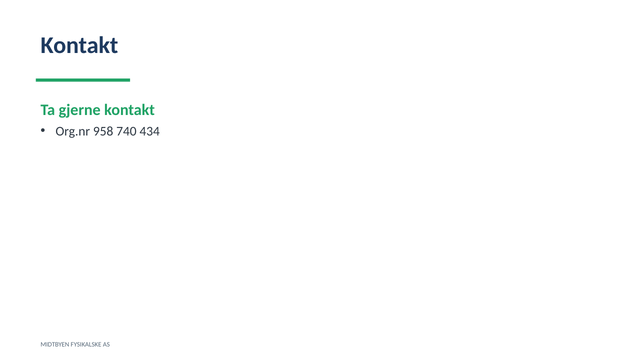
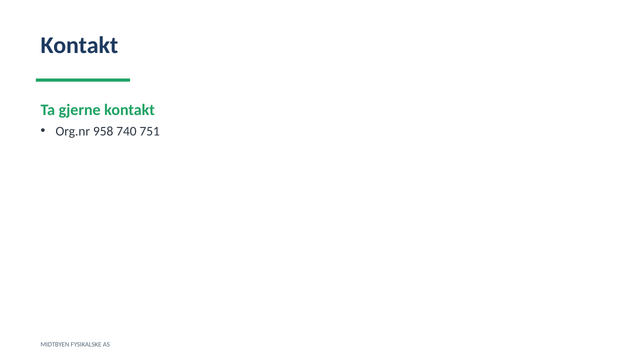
434: 434 -> 751
